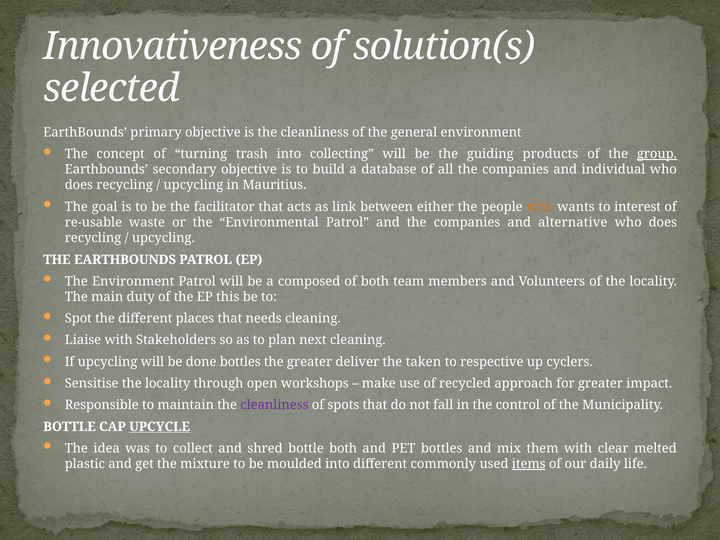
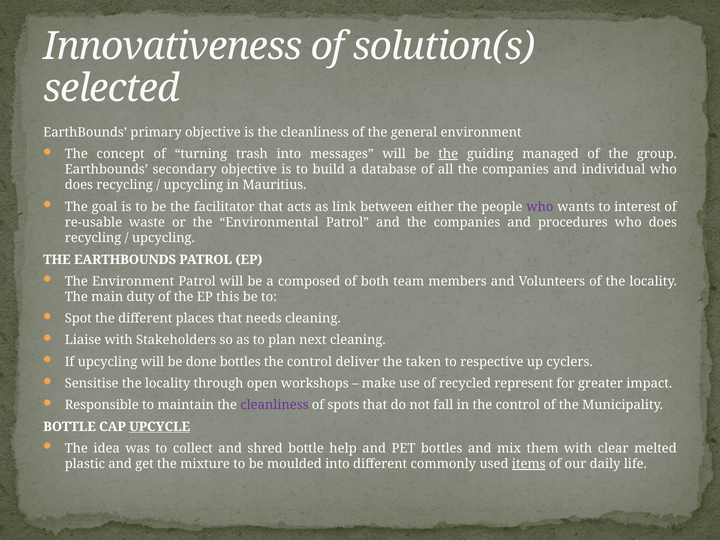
collecting: collecting -> messages
the at (448, 154) underline: none -> present
products: products -> managed
group underline: present -> none
who at (540, 207) colour: orange -> purple
alternative: alternative -> procedures
greater at (310, 362): greater -> control
approach: approach -> represent
bottle both: both -> help
